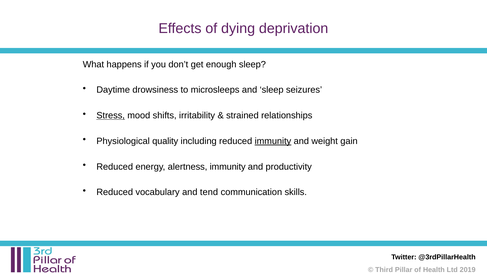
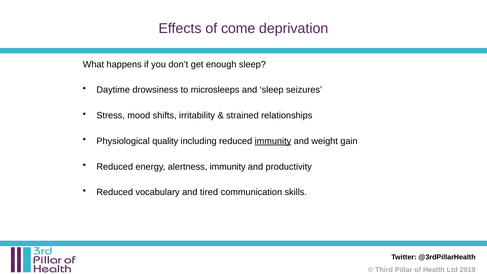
dying: dying -> come
Stress underline: present -> none
tend: tend -> tired
